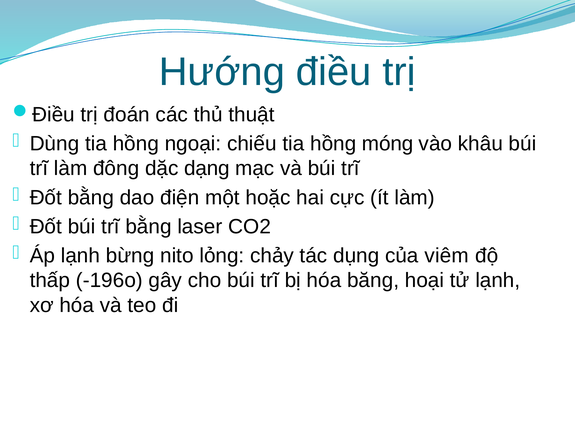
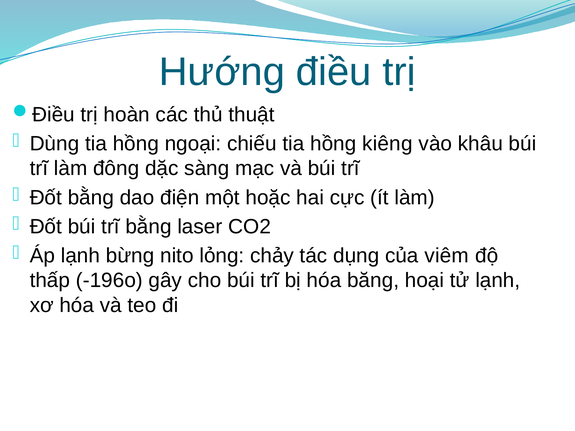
đoán: đoán -> hoàn
móng: móng -> kiêng
dạng: dạng -> sàng
